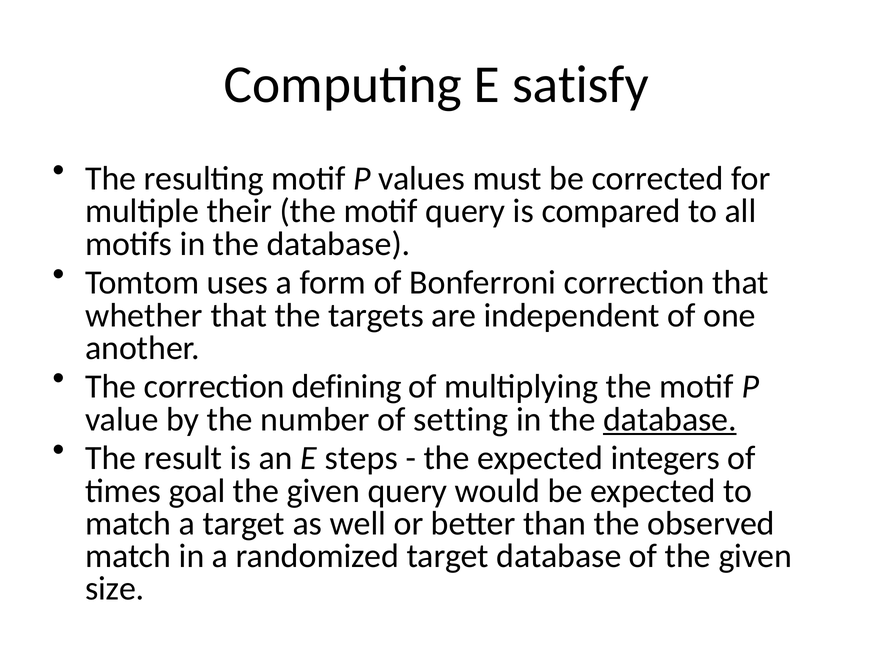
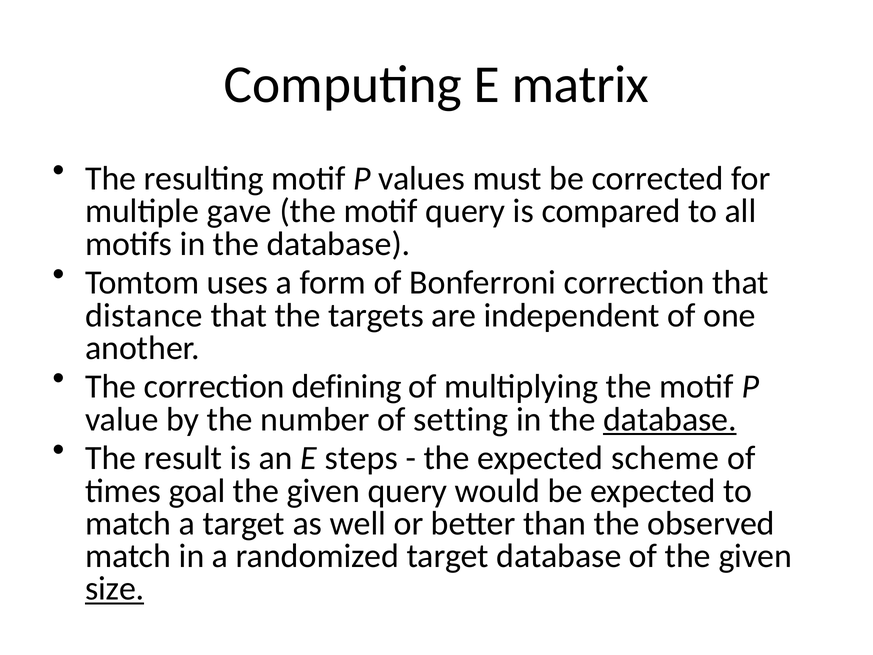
satisfy: satisfy -> matrix
their: their -> gave
whether: whether -> distance
integers: integers -> scheme
size underline: none -> present
